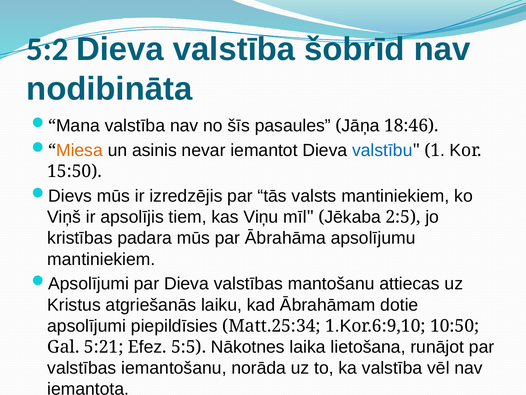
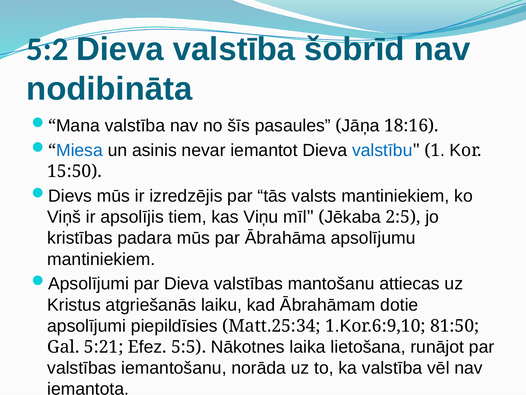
18:46: 18:46 -> 18:16
Miesa colour: orange -> blue
10:50: 10:50 -> 81:50
